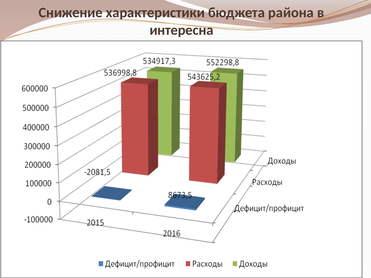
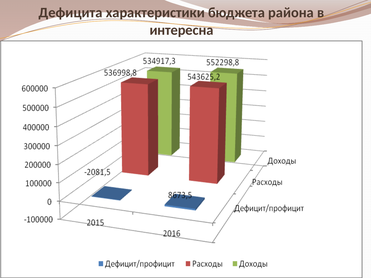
Снижение: Снижение -> Дефицита
